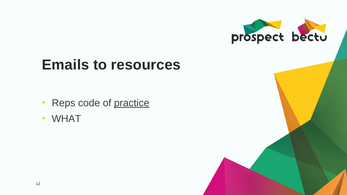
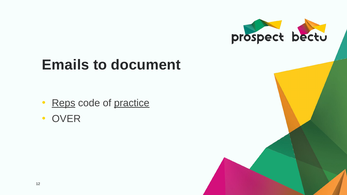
resources: resources -> document
Reps underline: none -> present
WHAT: WHAT -> OVER
